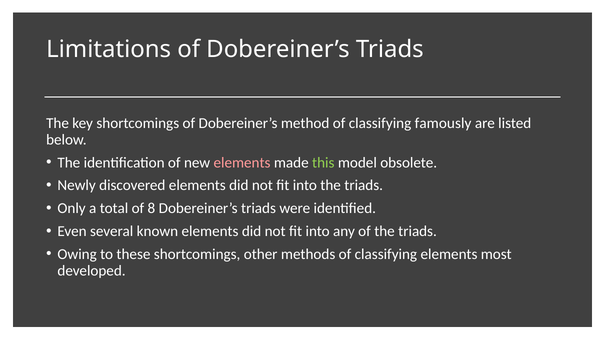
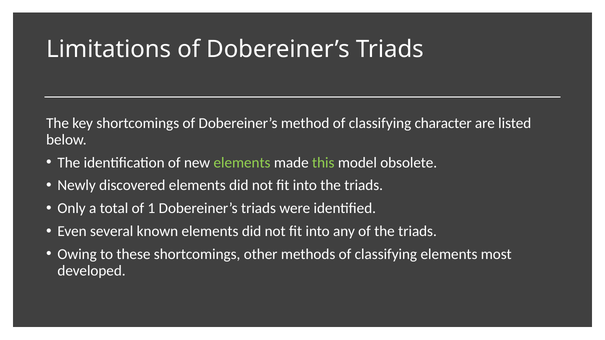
famously: famously -> character
elements at (242, 163) colour: pink -> light green
8: 8 -> 1
